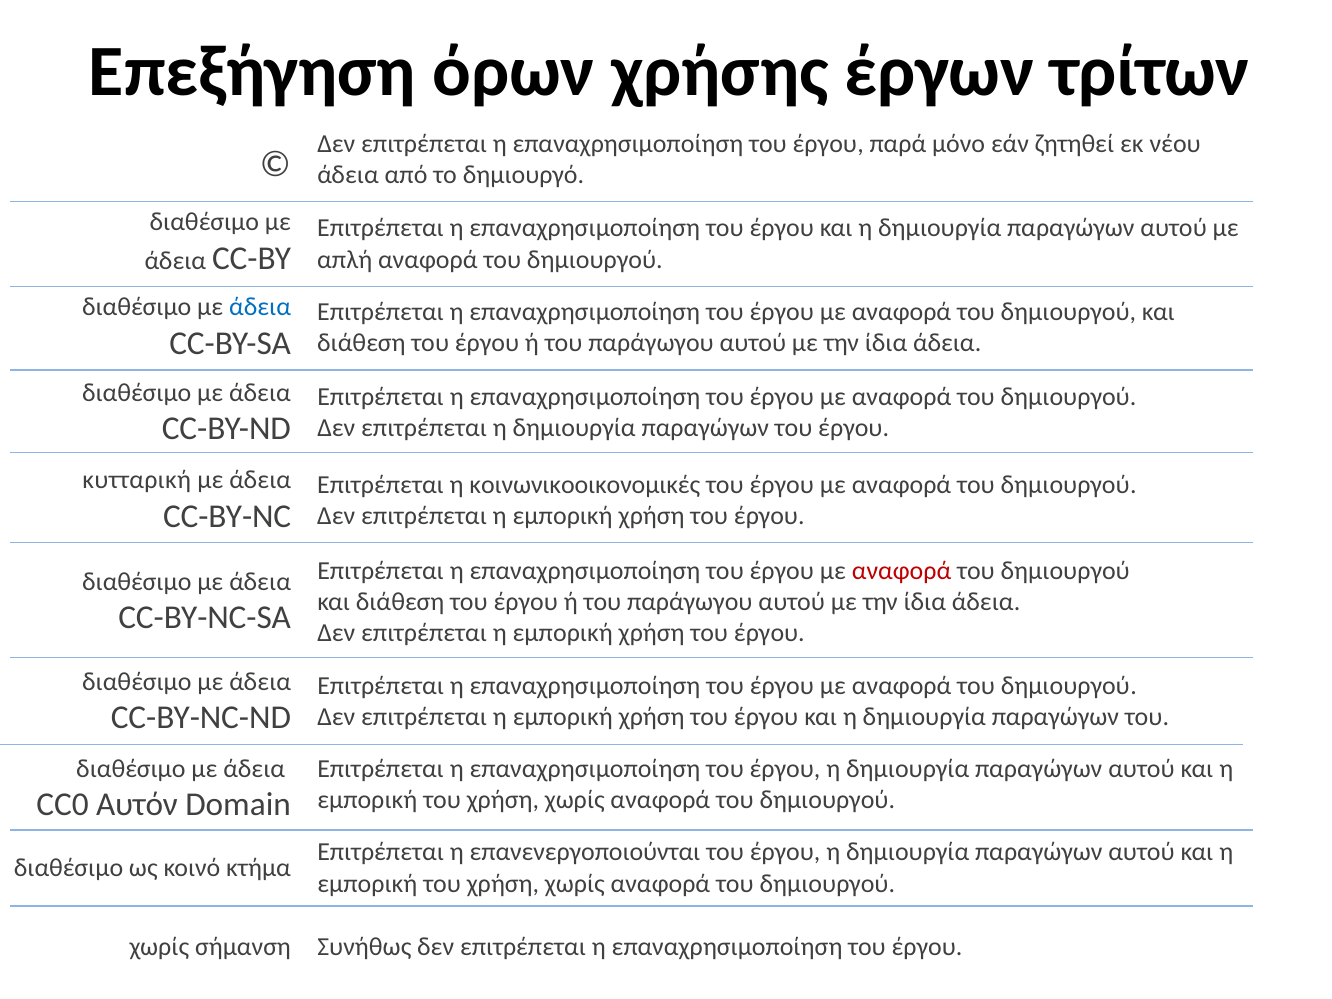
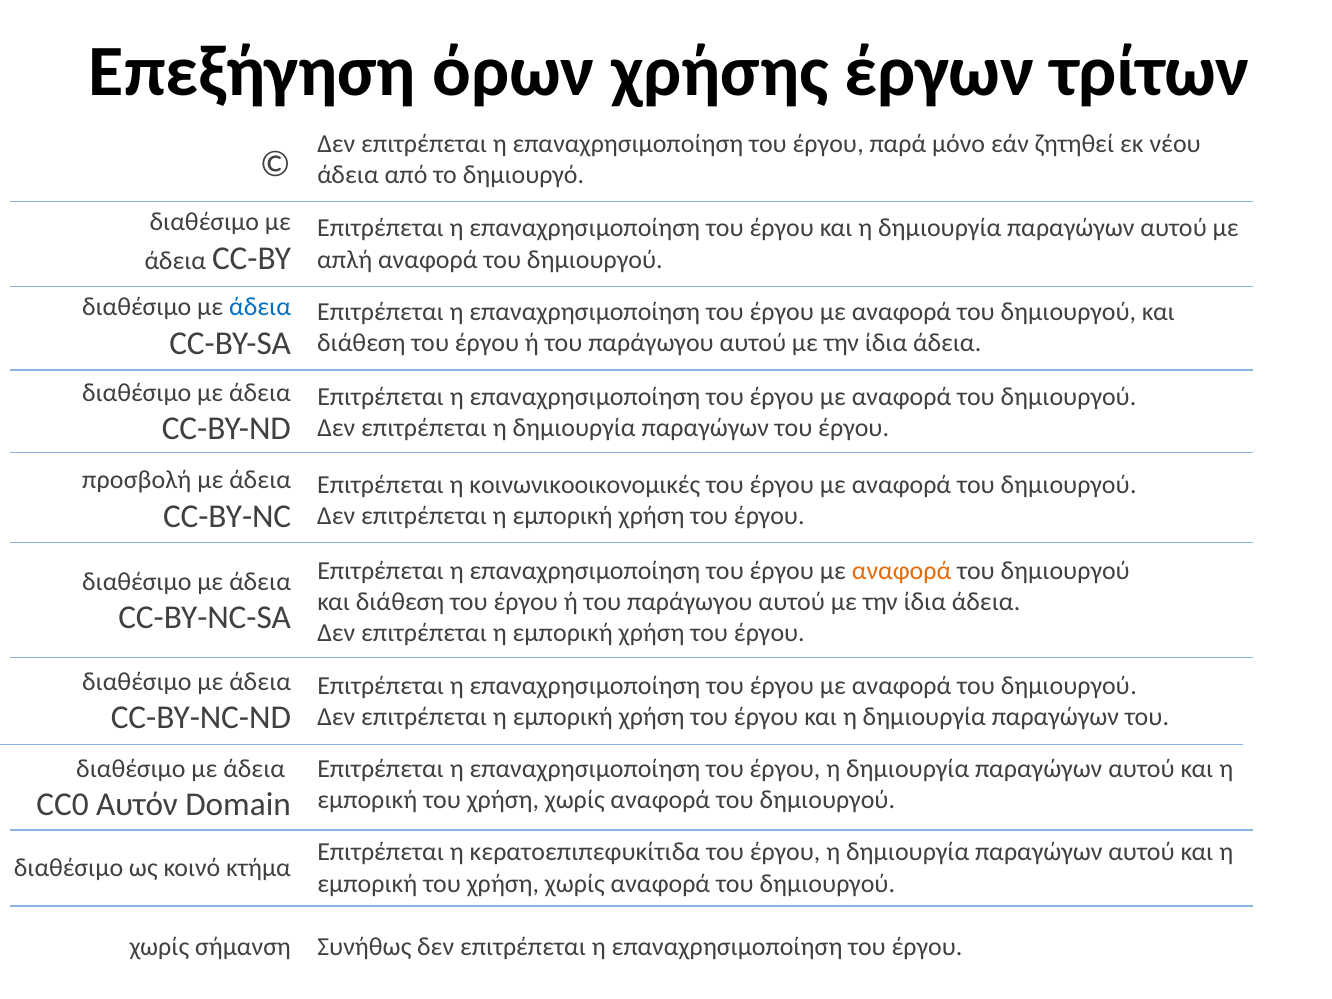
κυτταρική: κυτταρική -> προσβολή
αναφορά at (902, 571) colour: red -> orange
επανενεργοποιούνται: επανενεργοποιούνται -> κερατοεπιπεφυκίτιδα
